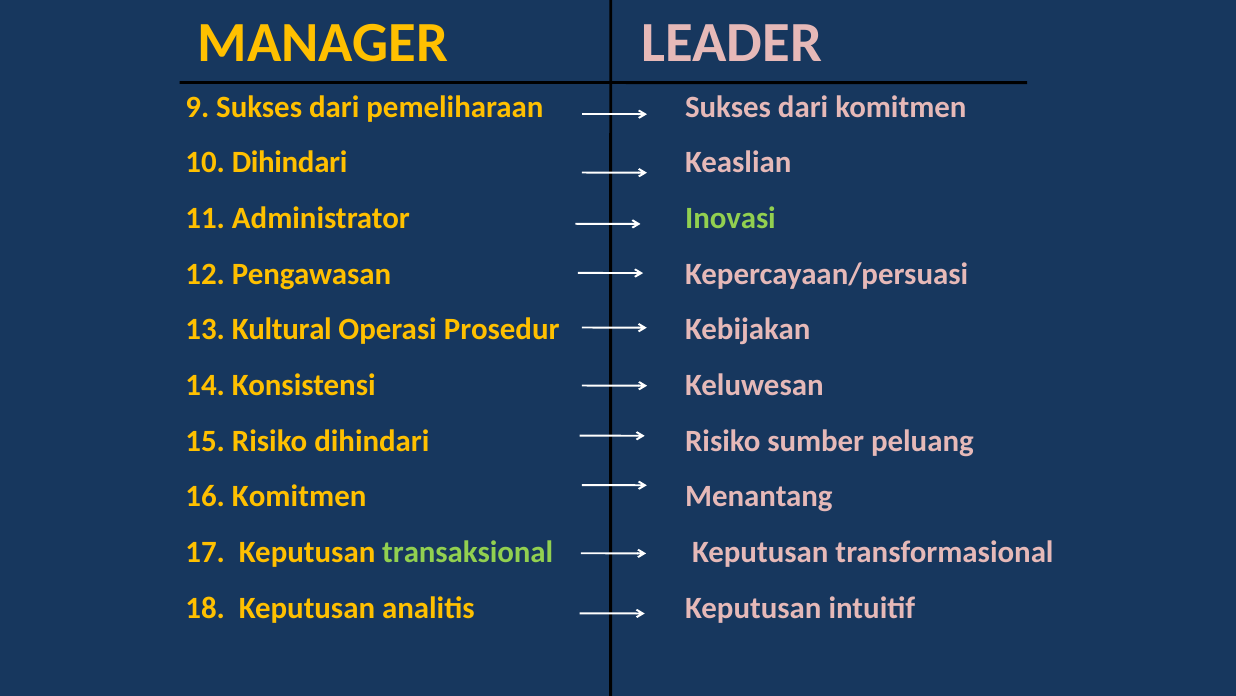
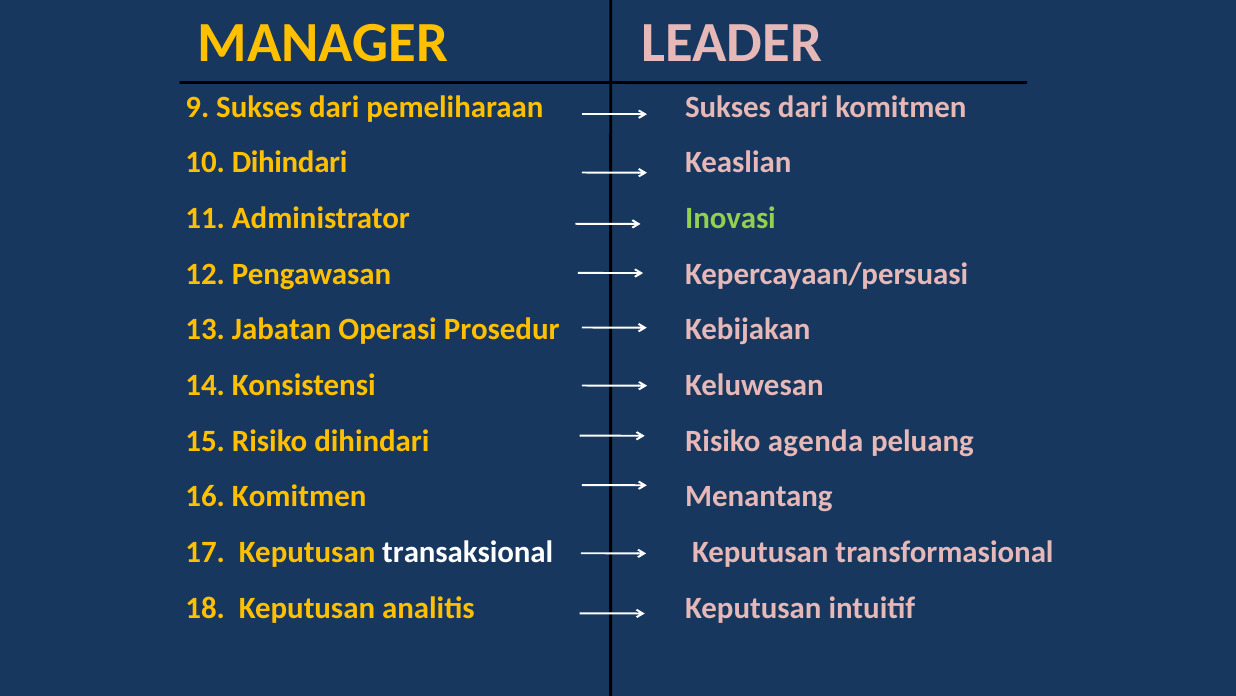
Kultural: Kultural -> Jabatan
sumber: sumber -> agenda
transaksional colour: light green -> white
